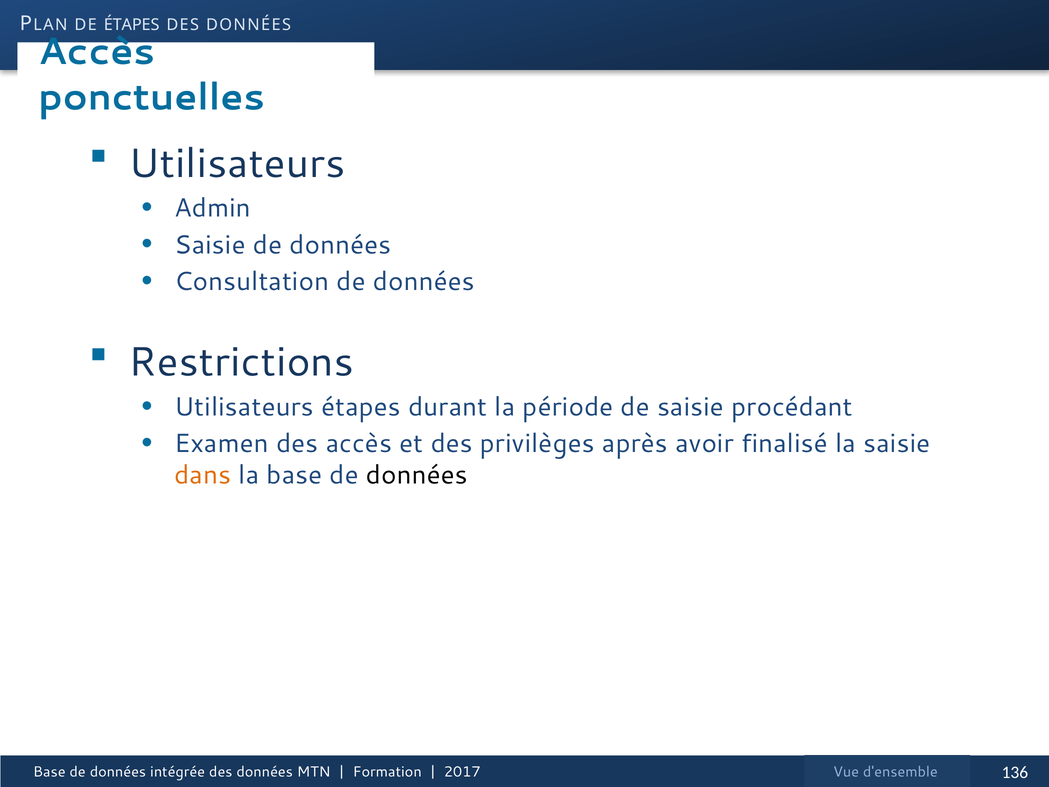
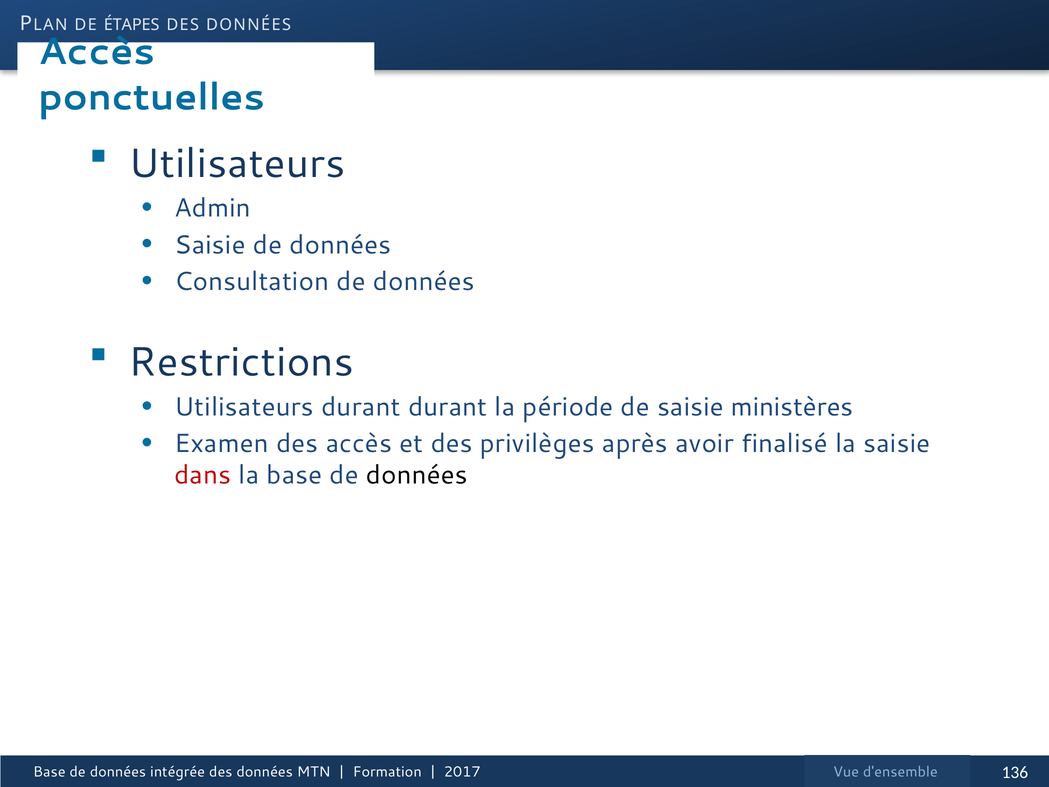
Utilisateurs étapes: étapes -> durant
procédant: procédant -> ministères
dans colour: orange -> red
